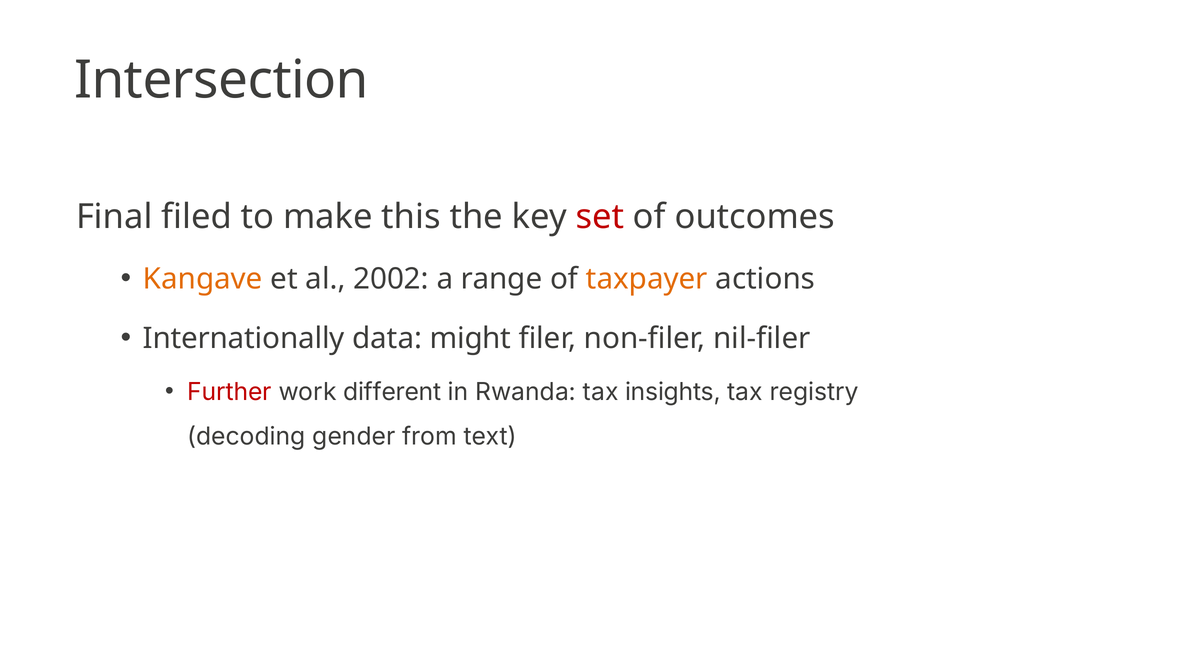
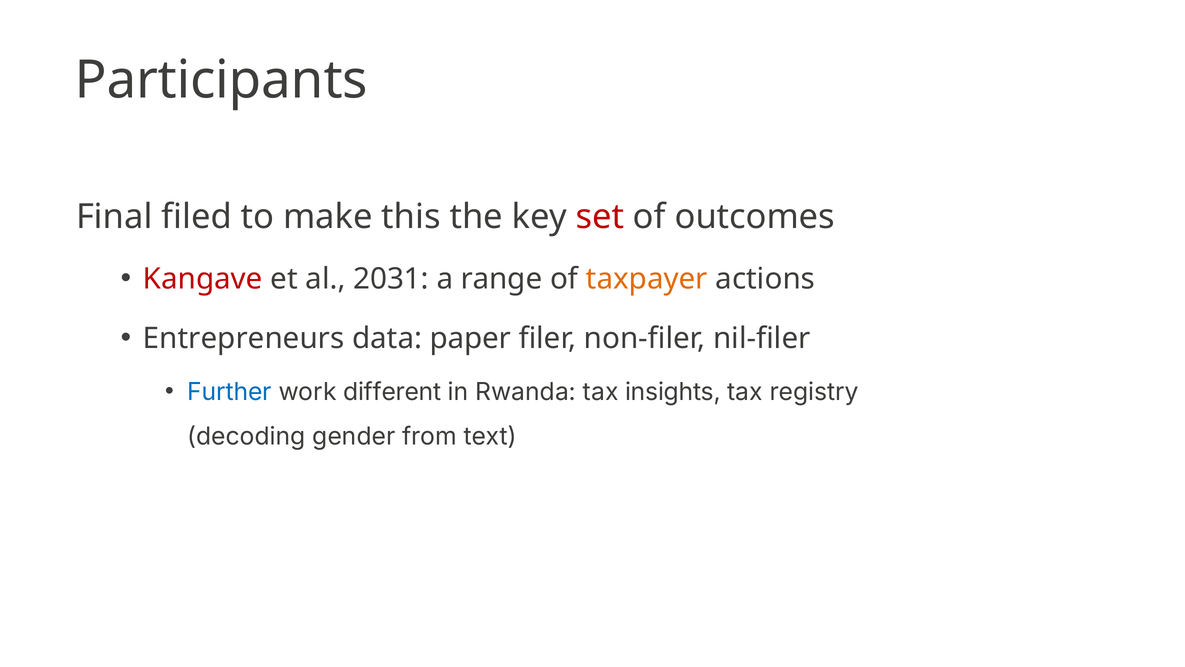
Intersection: Intersection -> Participants
Kangave colour: orange -> red
2002: 2002 -> 2031
Internationally: Internationally -> Entrepreneurs
might: might -> paper
Further colour: red -> blue
